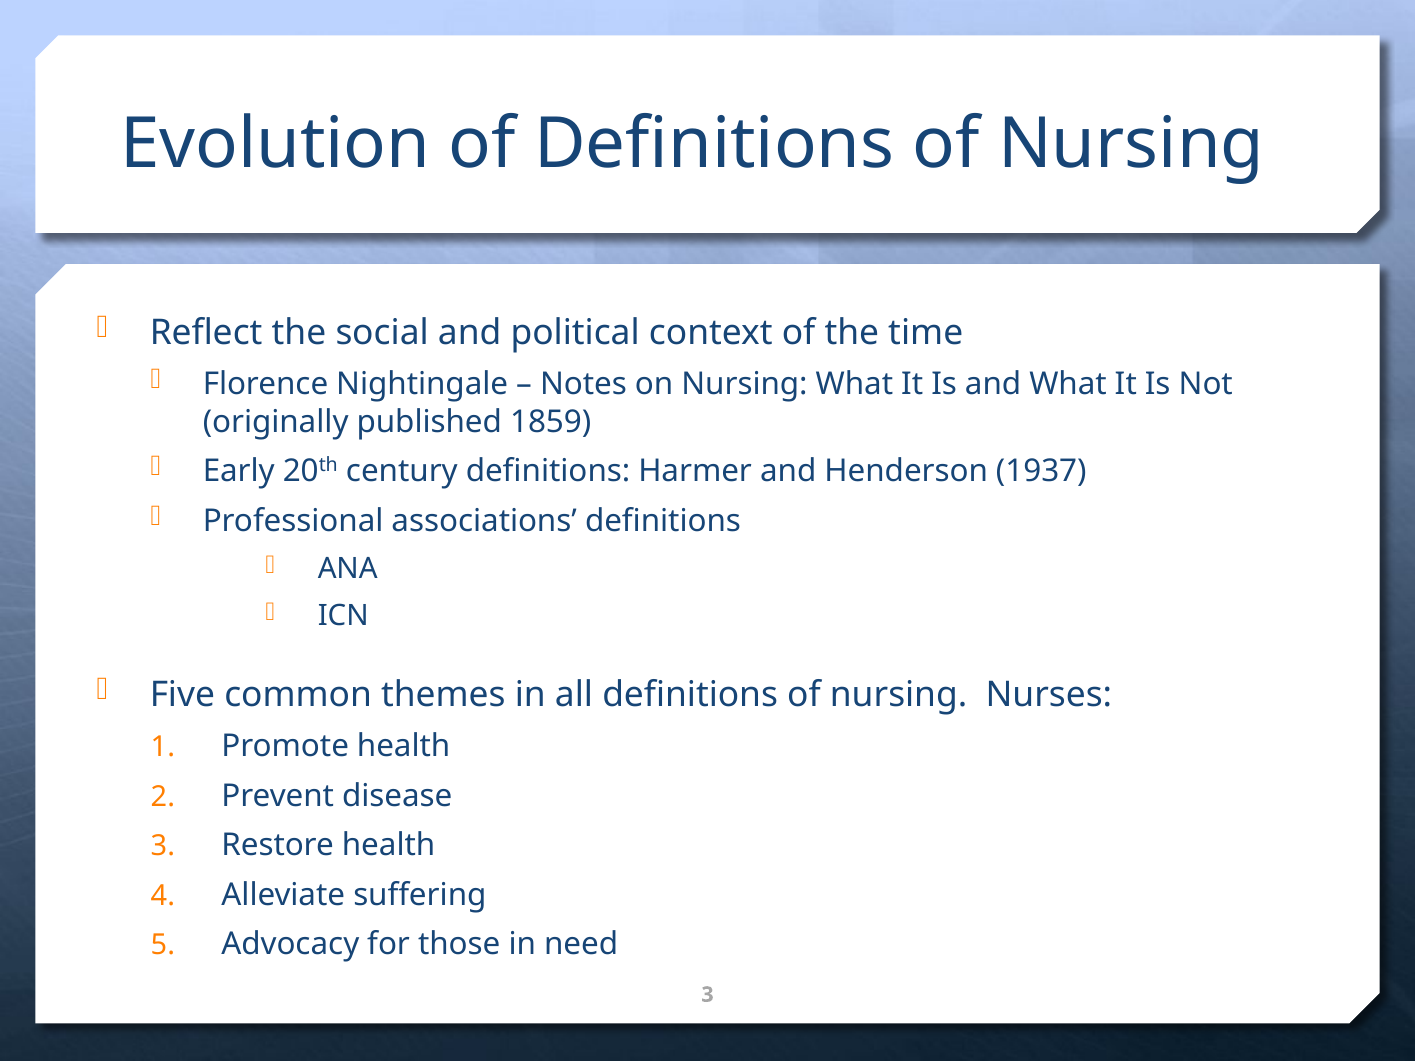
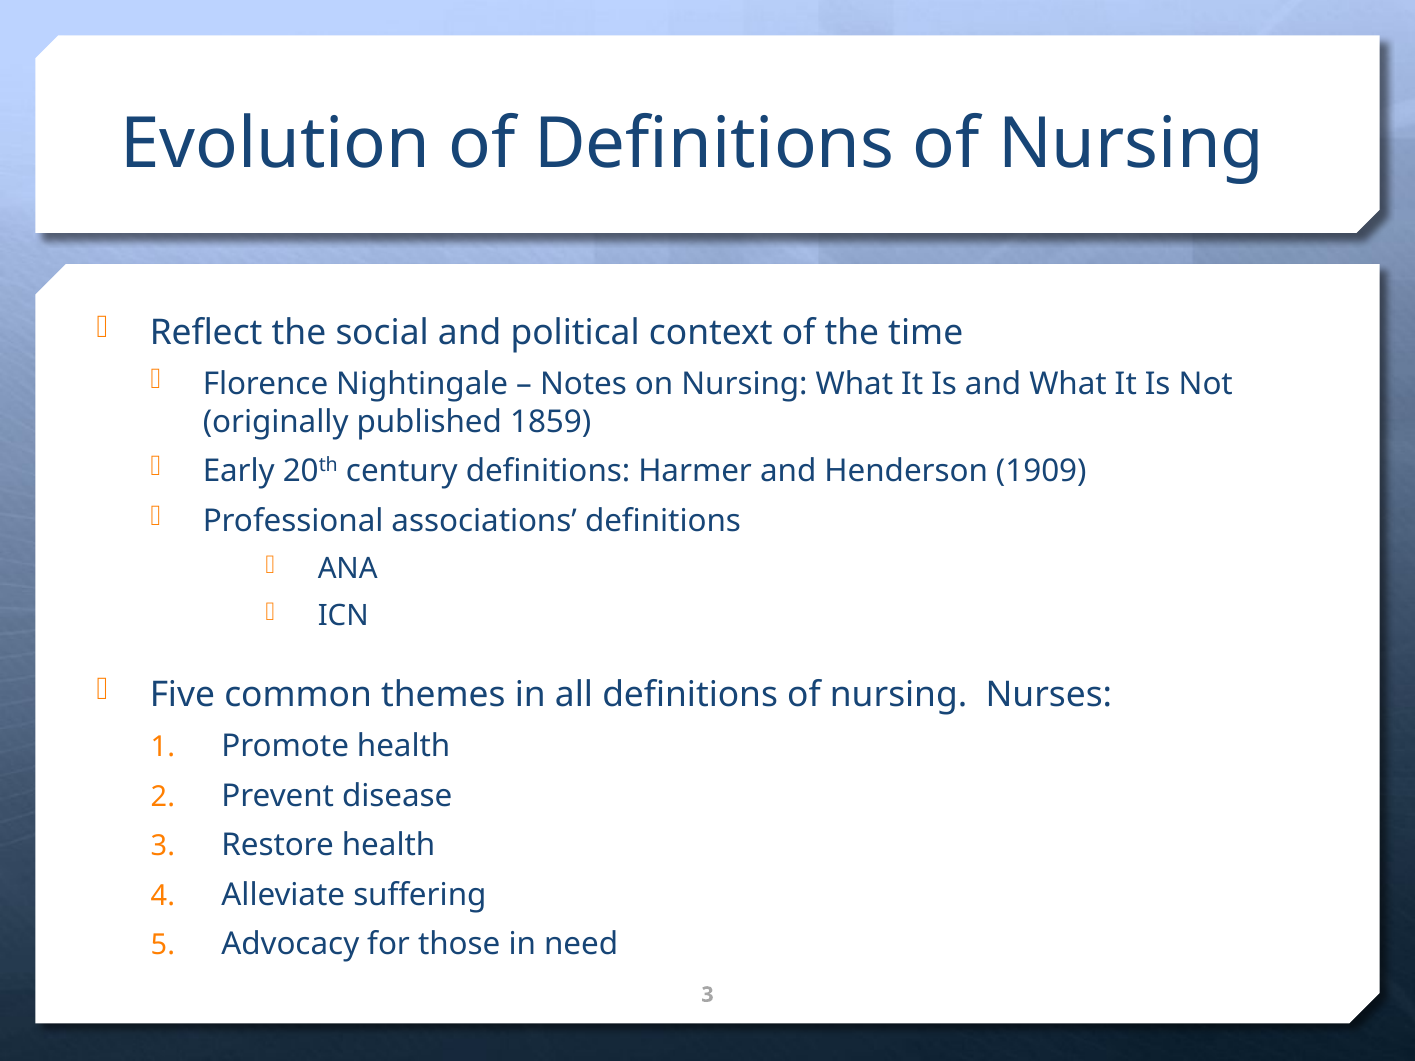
1937: 1937 -> 1909
